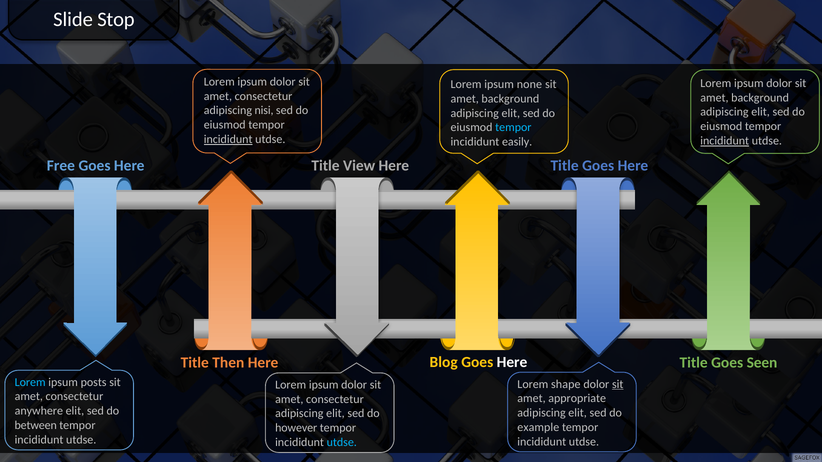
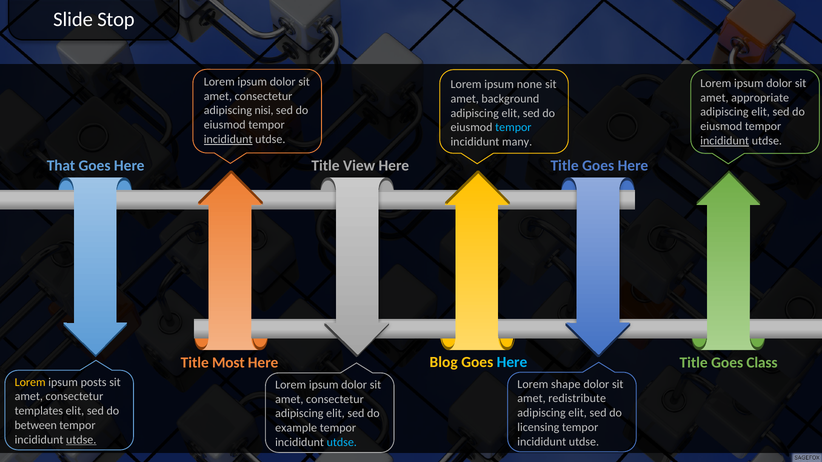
background at (760, 98): background -> appropriate
easily: easily -> many
Free: Free -> That
Here at (512, 363) colour: white -> light blue
Seen: Seen -> Class
Then: Then -> Most
Lorem at (30, 382) colour: light blue -> yellow
sit at (618, 384) underline: present -> none
appropriate: appropriate -> redistribute
anywhere: anywhere -> templates
example: example -> licensing
however: however -> example
utdse at (81, 440) underline: none -> present
